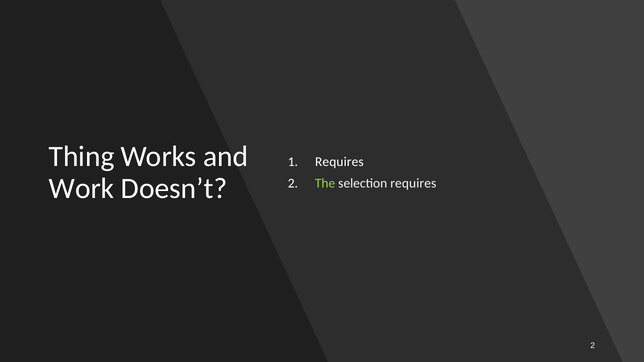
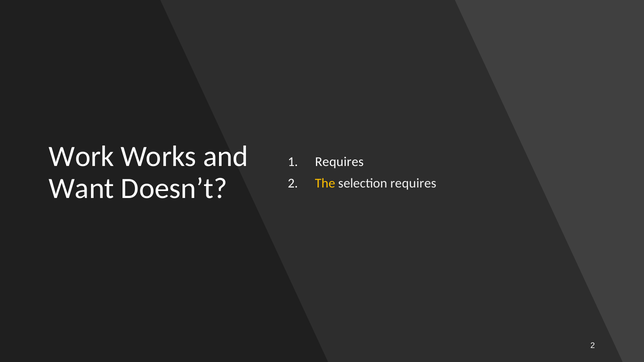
Thing: Thing -> Work
Work: Work -> Want
The colour: light green -> yellow
